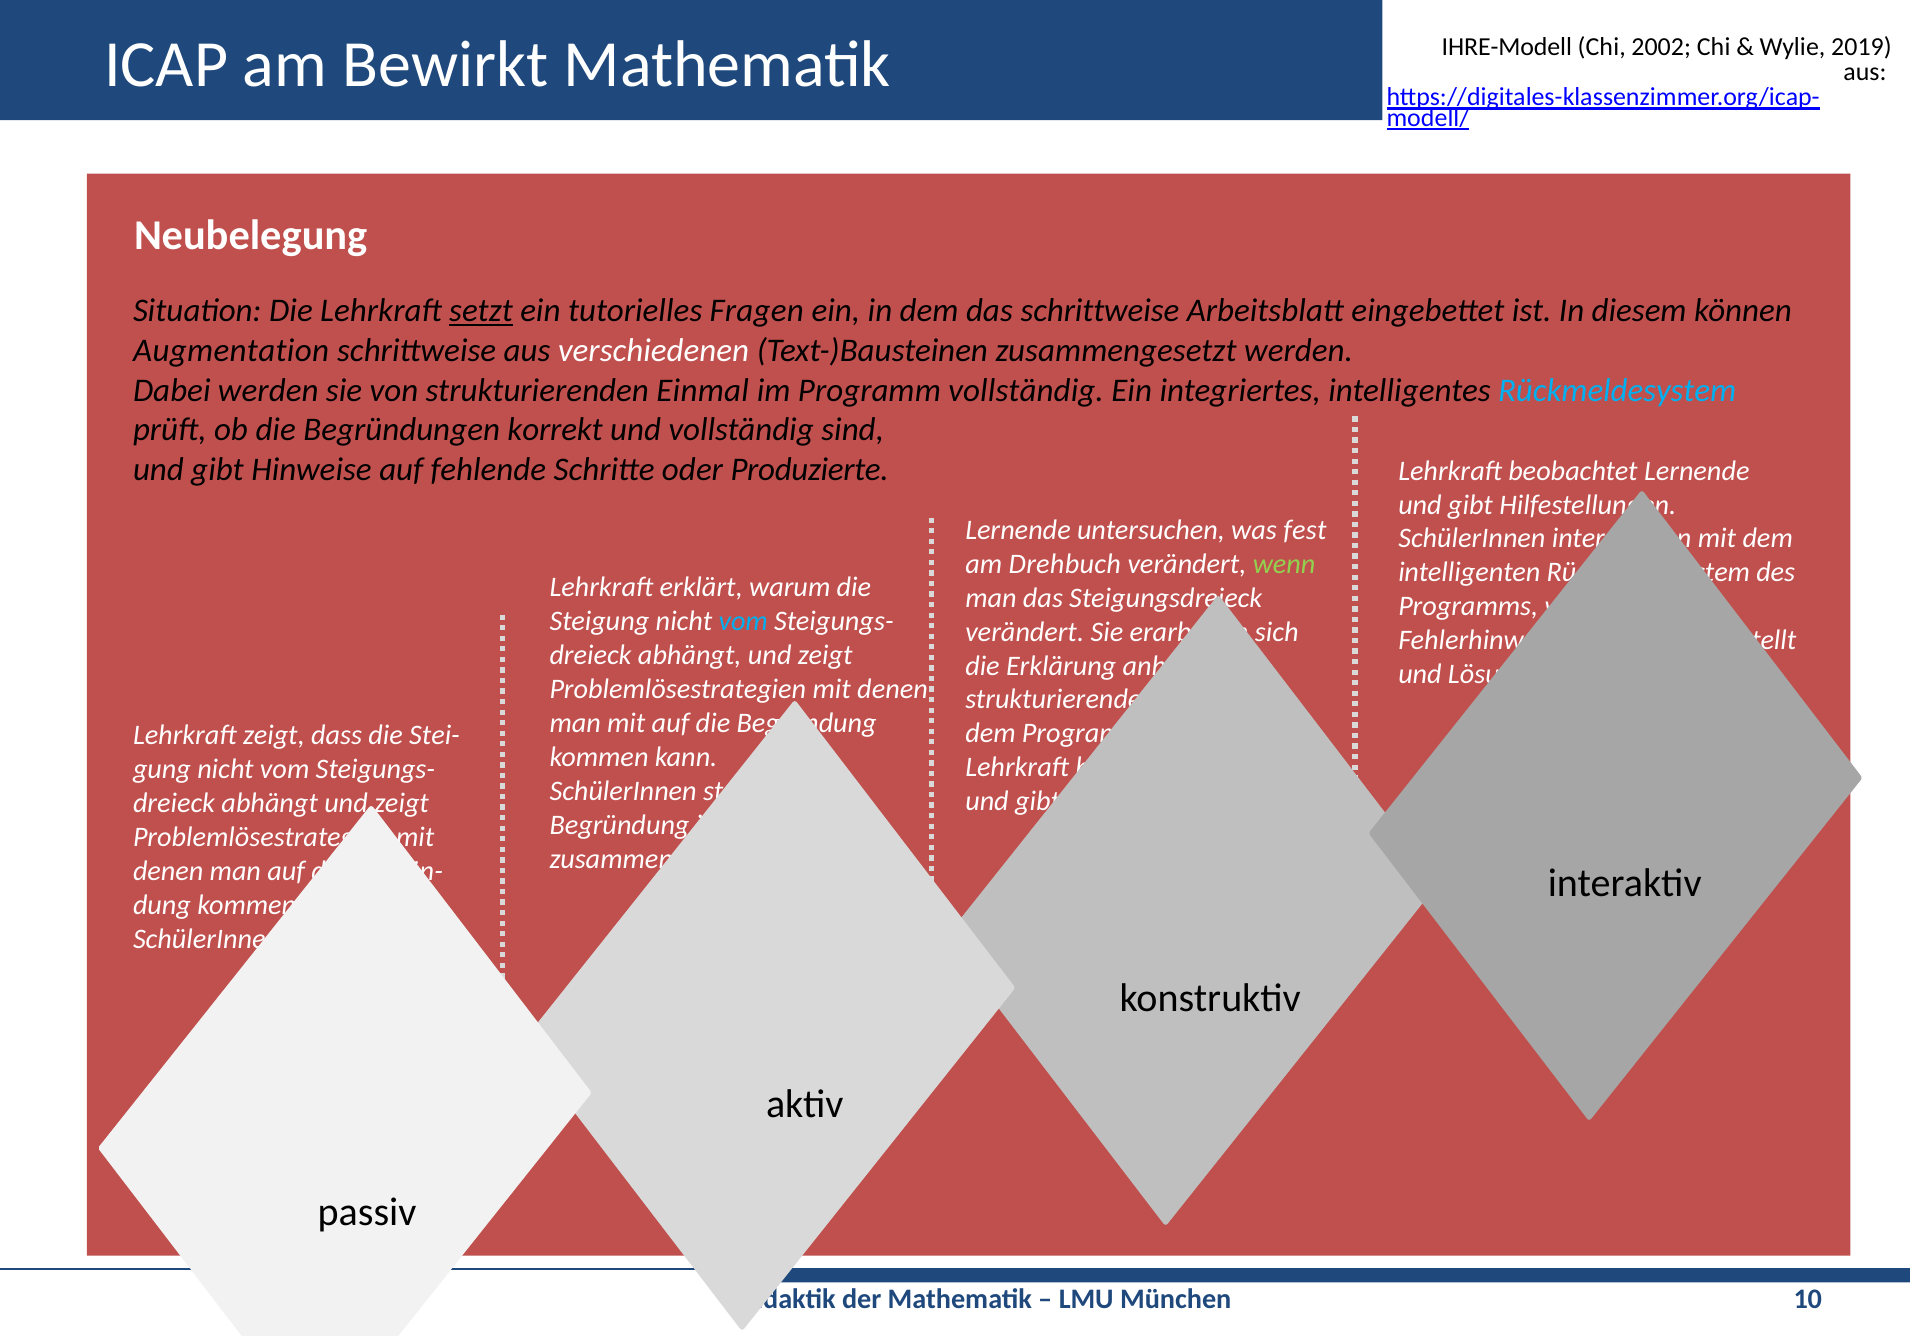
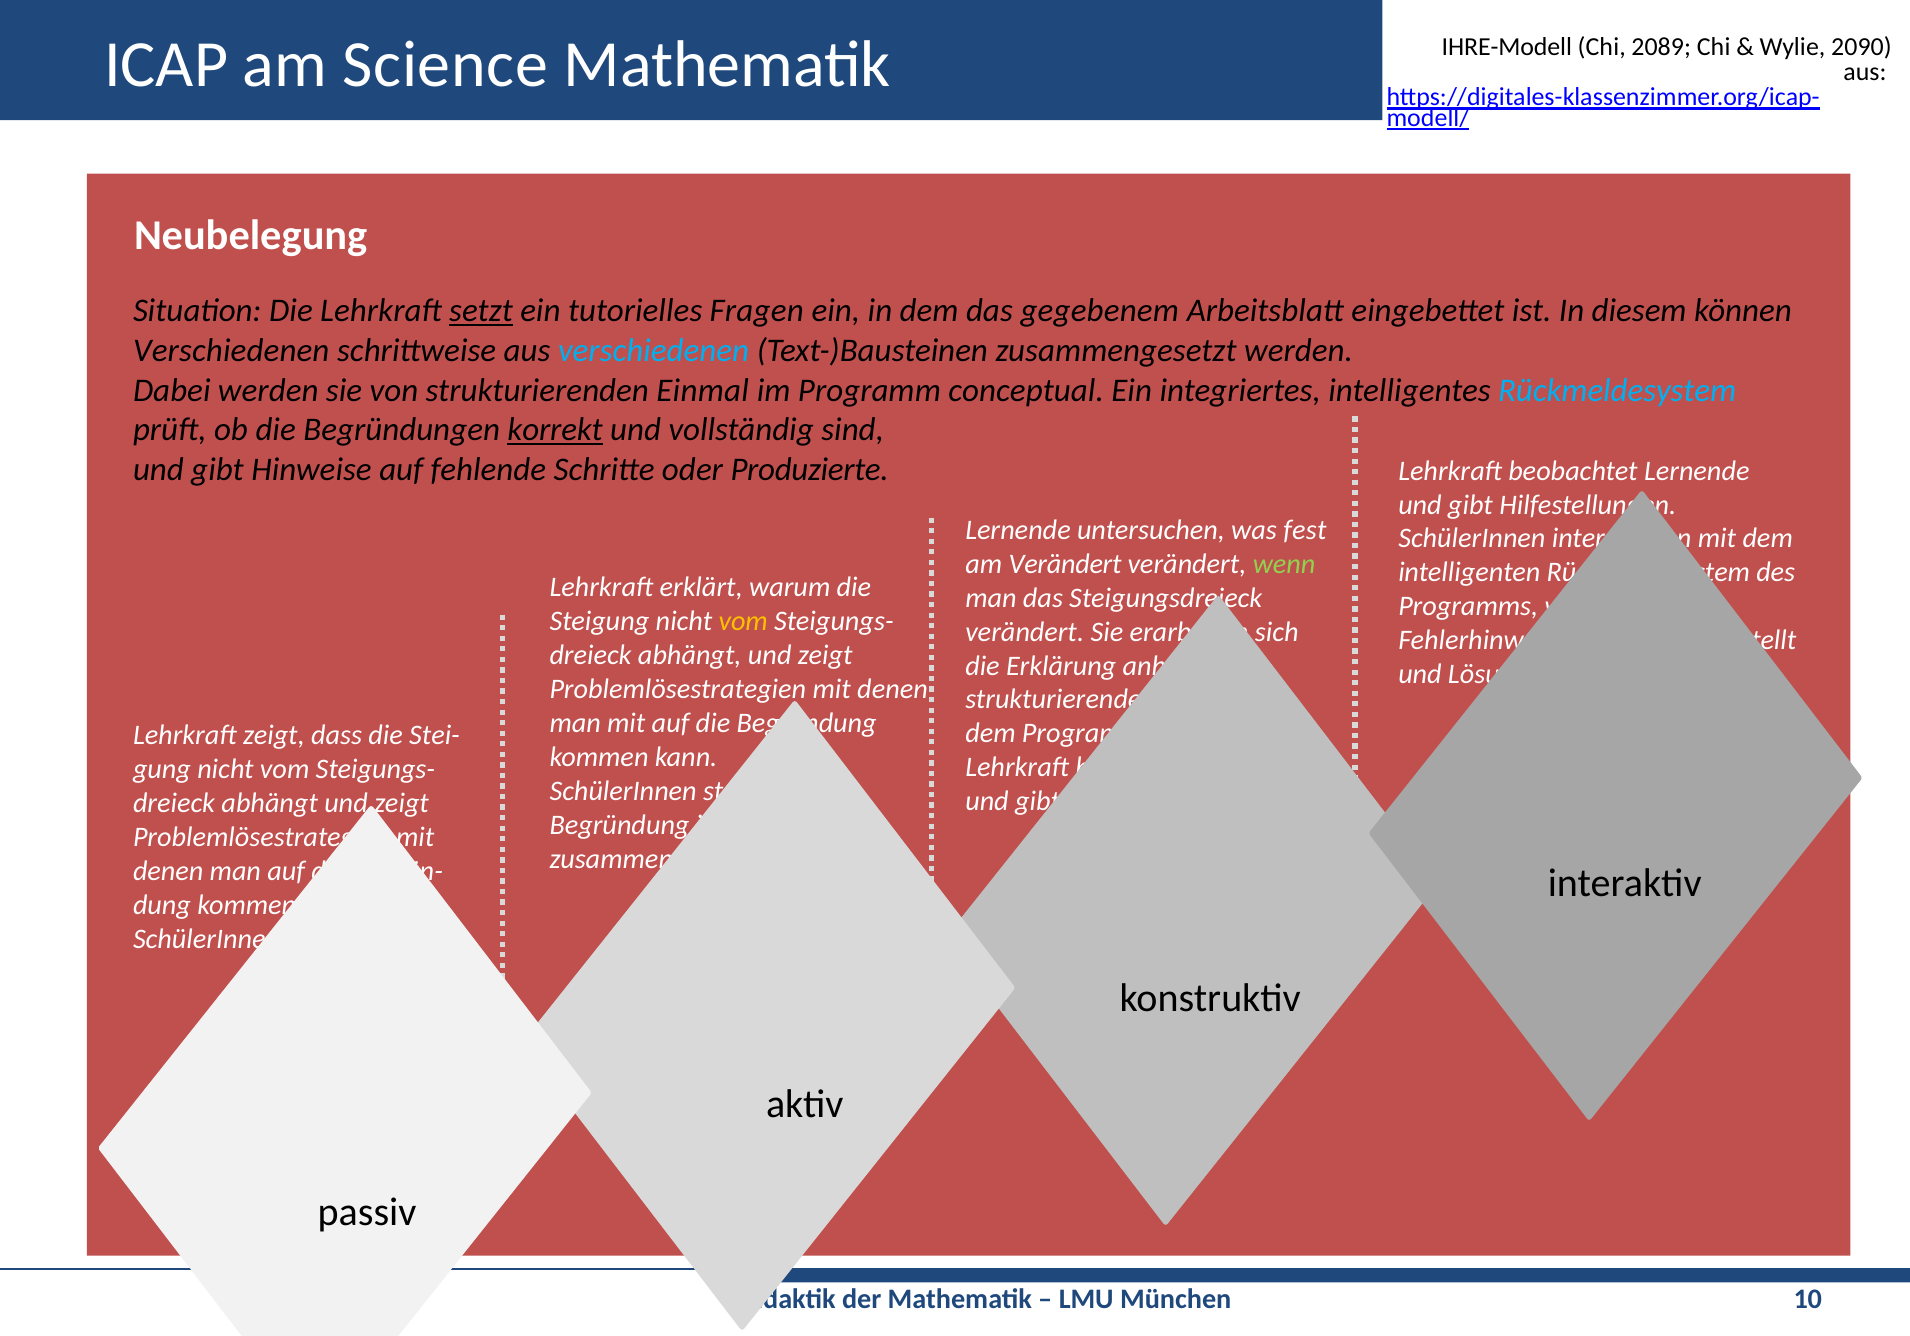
2002: 2002 -> 2089
2019: 2019 -> 2090
Bewirkt: Bewirkt -> Science
das schrittweise: schrittweise -> gegebenem
Augmentation at (231, 350): Augmentation -> Verschiedenen
verschiedenen at (654, 350) colour: white -> light blue
Programm vollständig: vollständig -> conceptual
korrekt underline: none -> present
am Drehbuch: Drehbuch -> Verändert
vom at (743, 621) colour: light blue -> yellow
